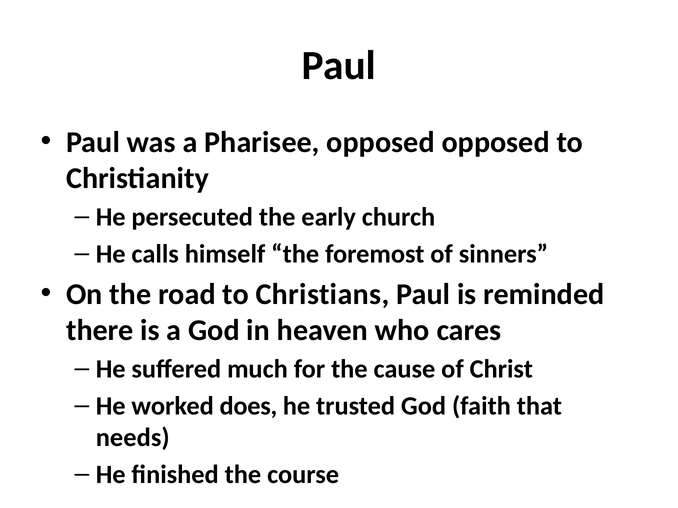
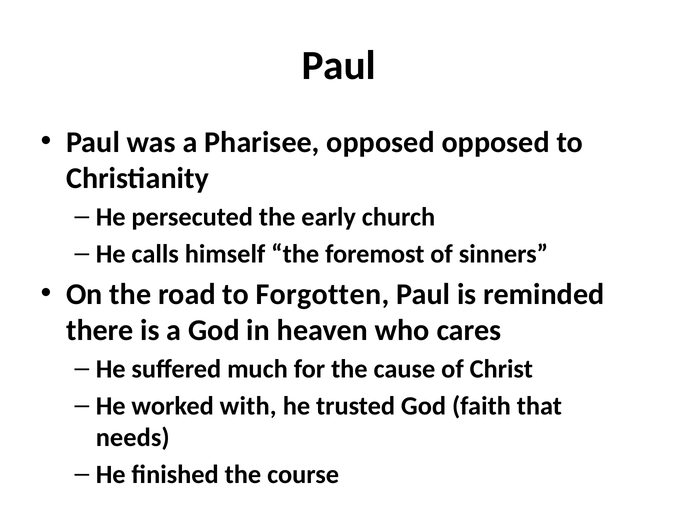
Christians: Christians -> Forgotten
does: does -> with
